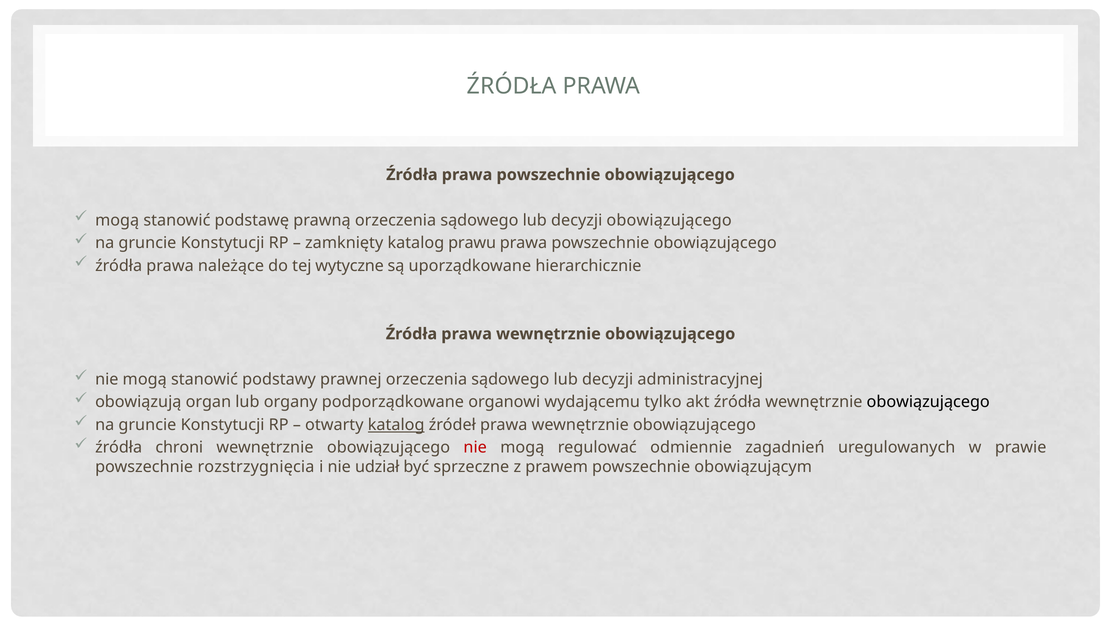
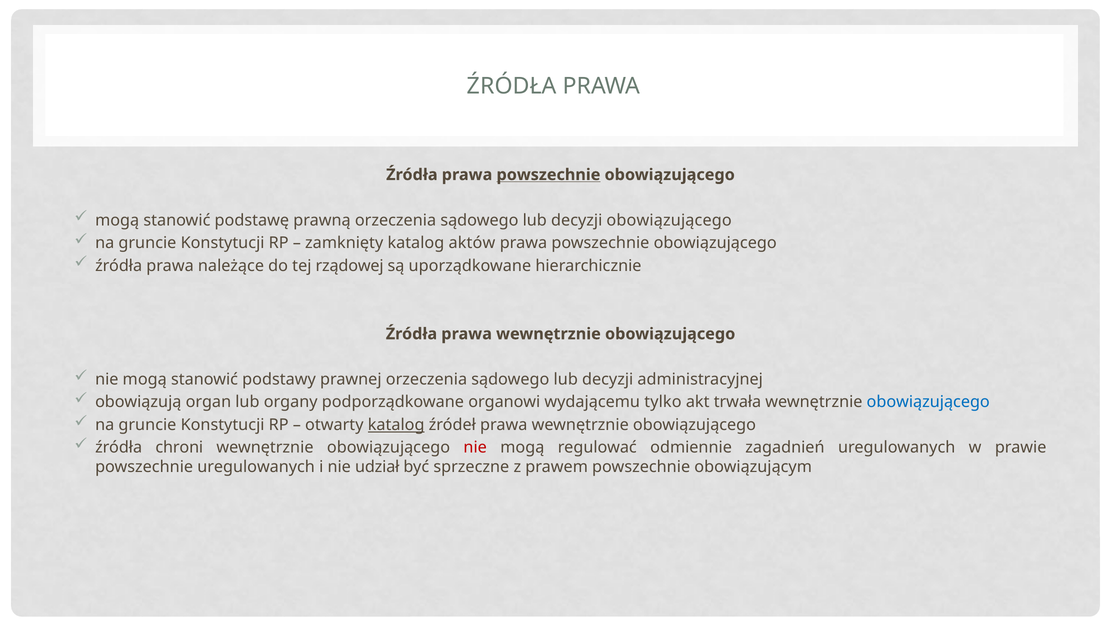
powszechnie at (548, 175) underline: none -> present
prawu: prawu -> aktów
wytyczne: wytyczne -> rządowej
akt źródła: źródła -> trwała
obowiązującego at (928, 402) colour: black -> blue
powszechnie rozstrzygnięcia: rozstrzygnięcia -> uregulowanych
